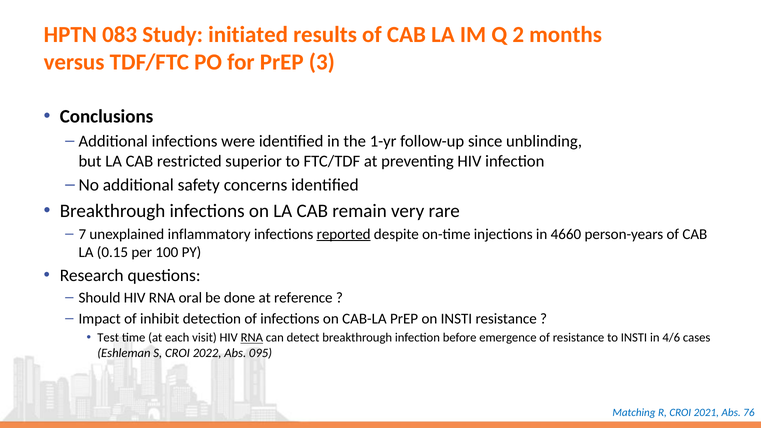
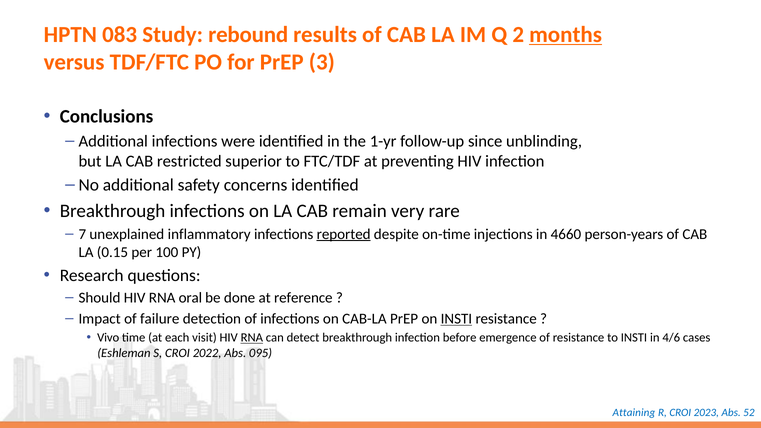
initiated: initiated -> rebound
months underline: none -> present
inhibit: inhibit -> failure
INSTI at (456, 319) underline: none -> present
Test: Test -> Vivo
Matching: Matching -> Attaining
2021: 2021 -> 2023
76: 76 -> 52
